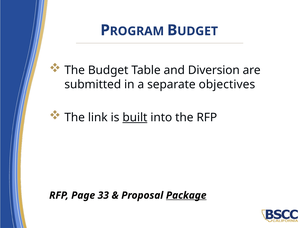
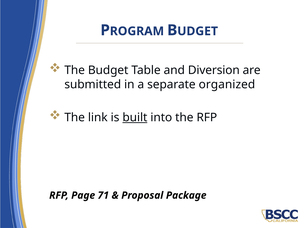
objectives: objectives -> organized
33: 33 -> 71
Package underline: present -> none
